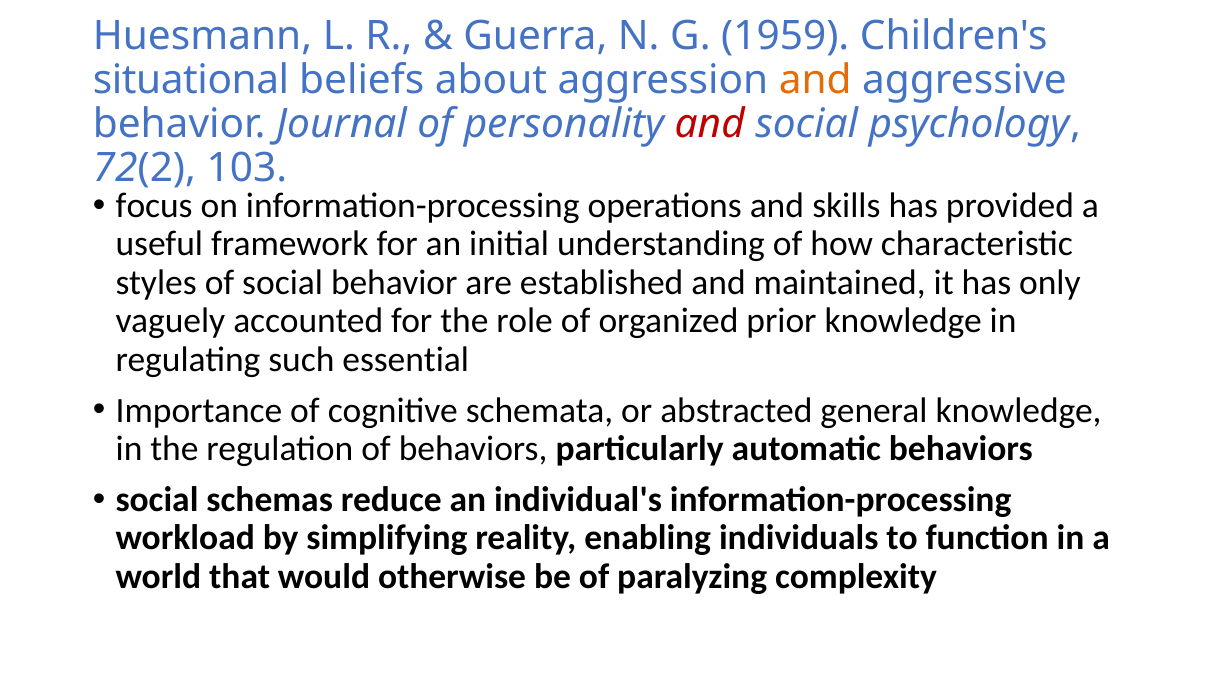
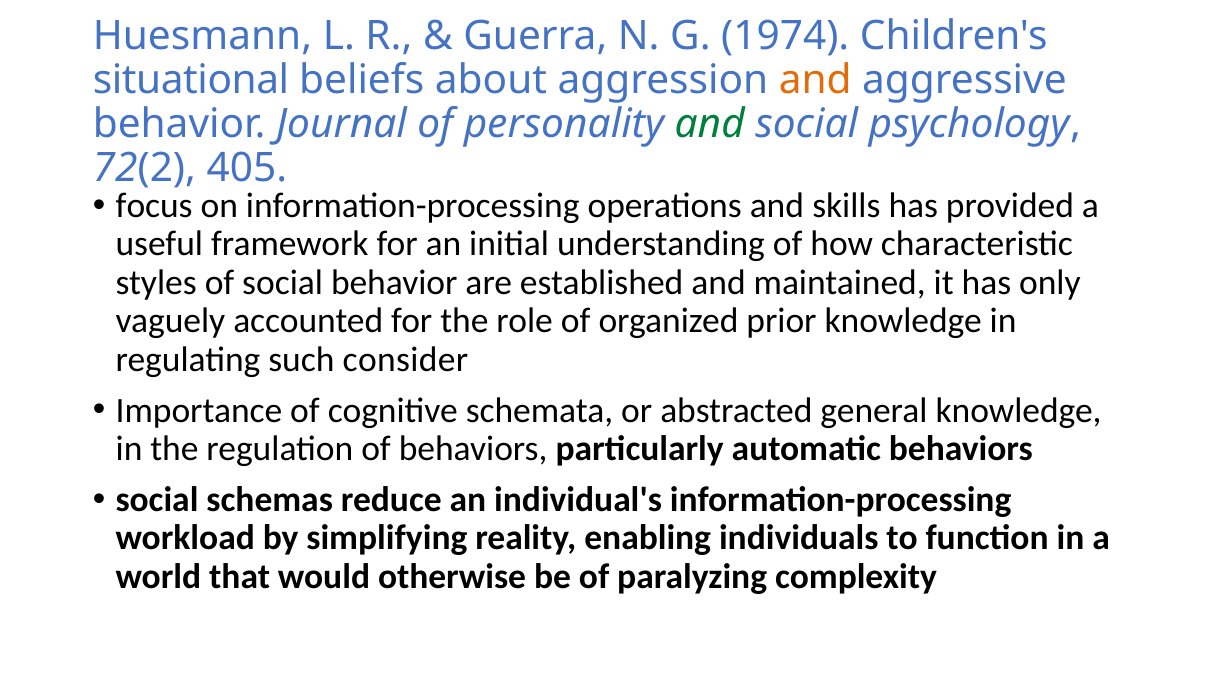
1959: 1959 -> 1974
and at (710, 124) colour: red -> green
103: 103 -> 405
essential: essential -> consider
